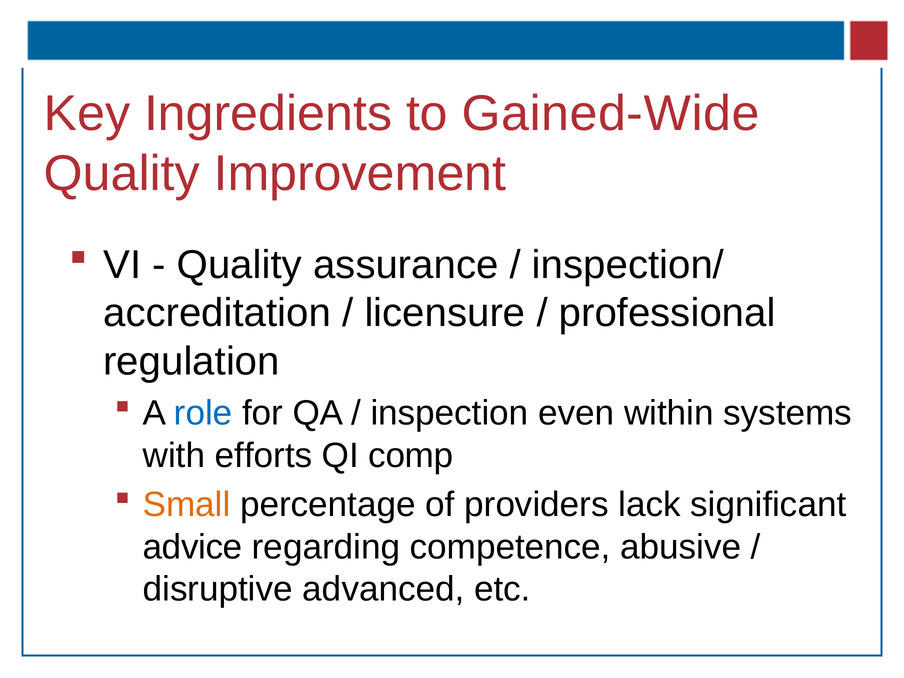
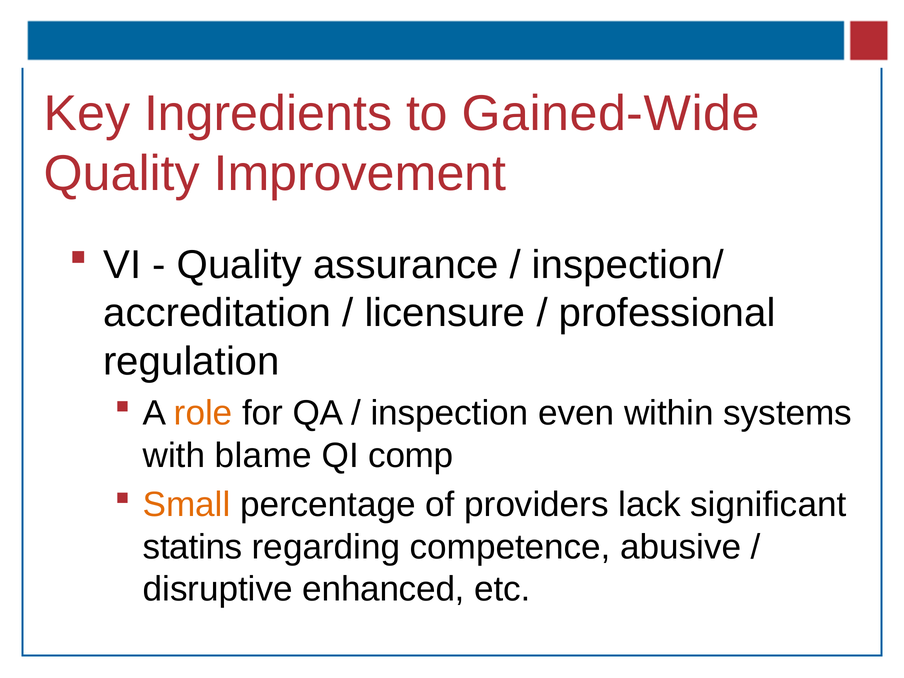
role colour: blue -> orange
efforts: efforts -> blame
advice: advice -> statins
advanced: advanced -> enhanced
